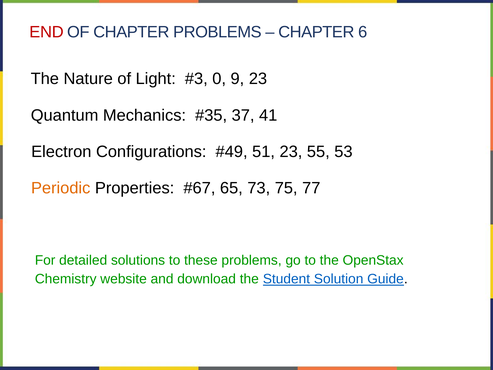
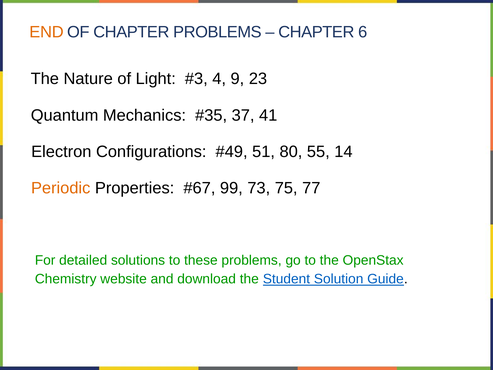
END colour: red -> orange
0: 0 -> 4
51 23: 23 -> 80
53: 53 -> 14
65: 65 -> 99
